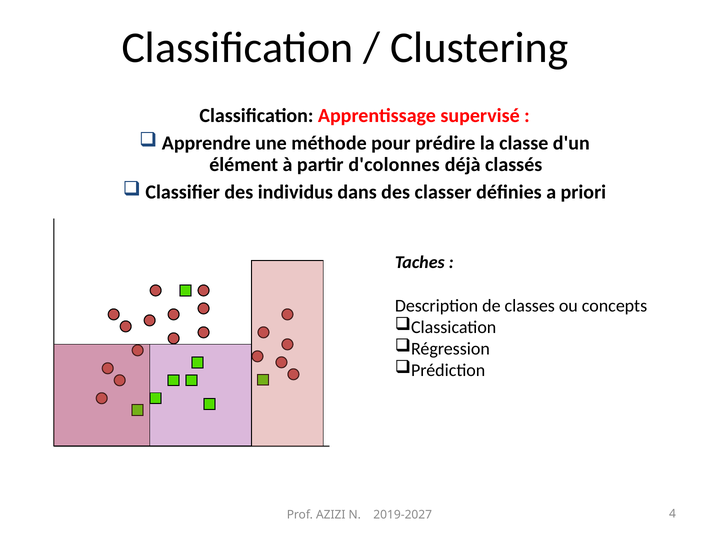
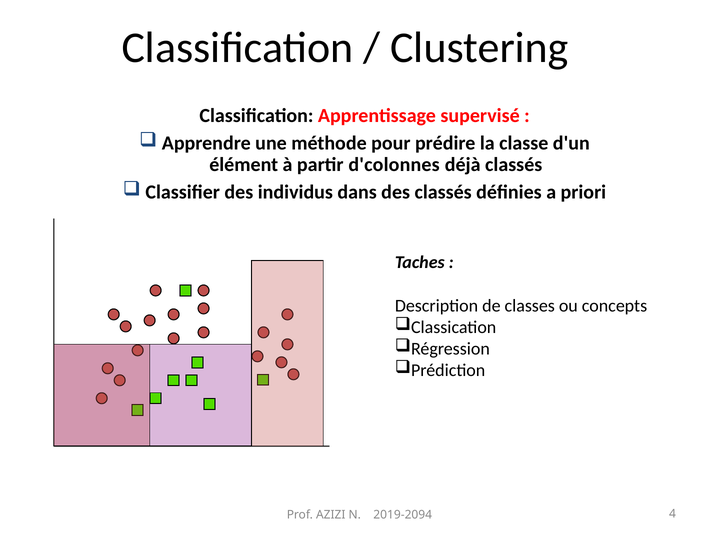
des classer: classer -> classés
2019-2027: 2019-2027 -> 2019-2094
